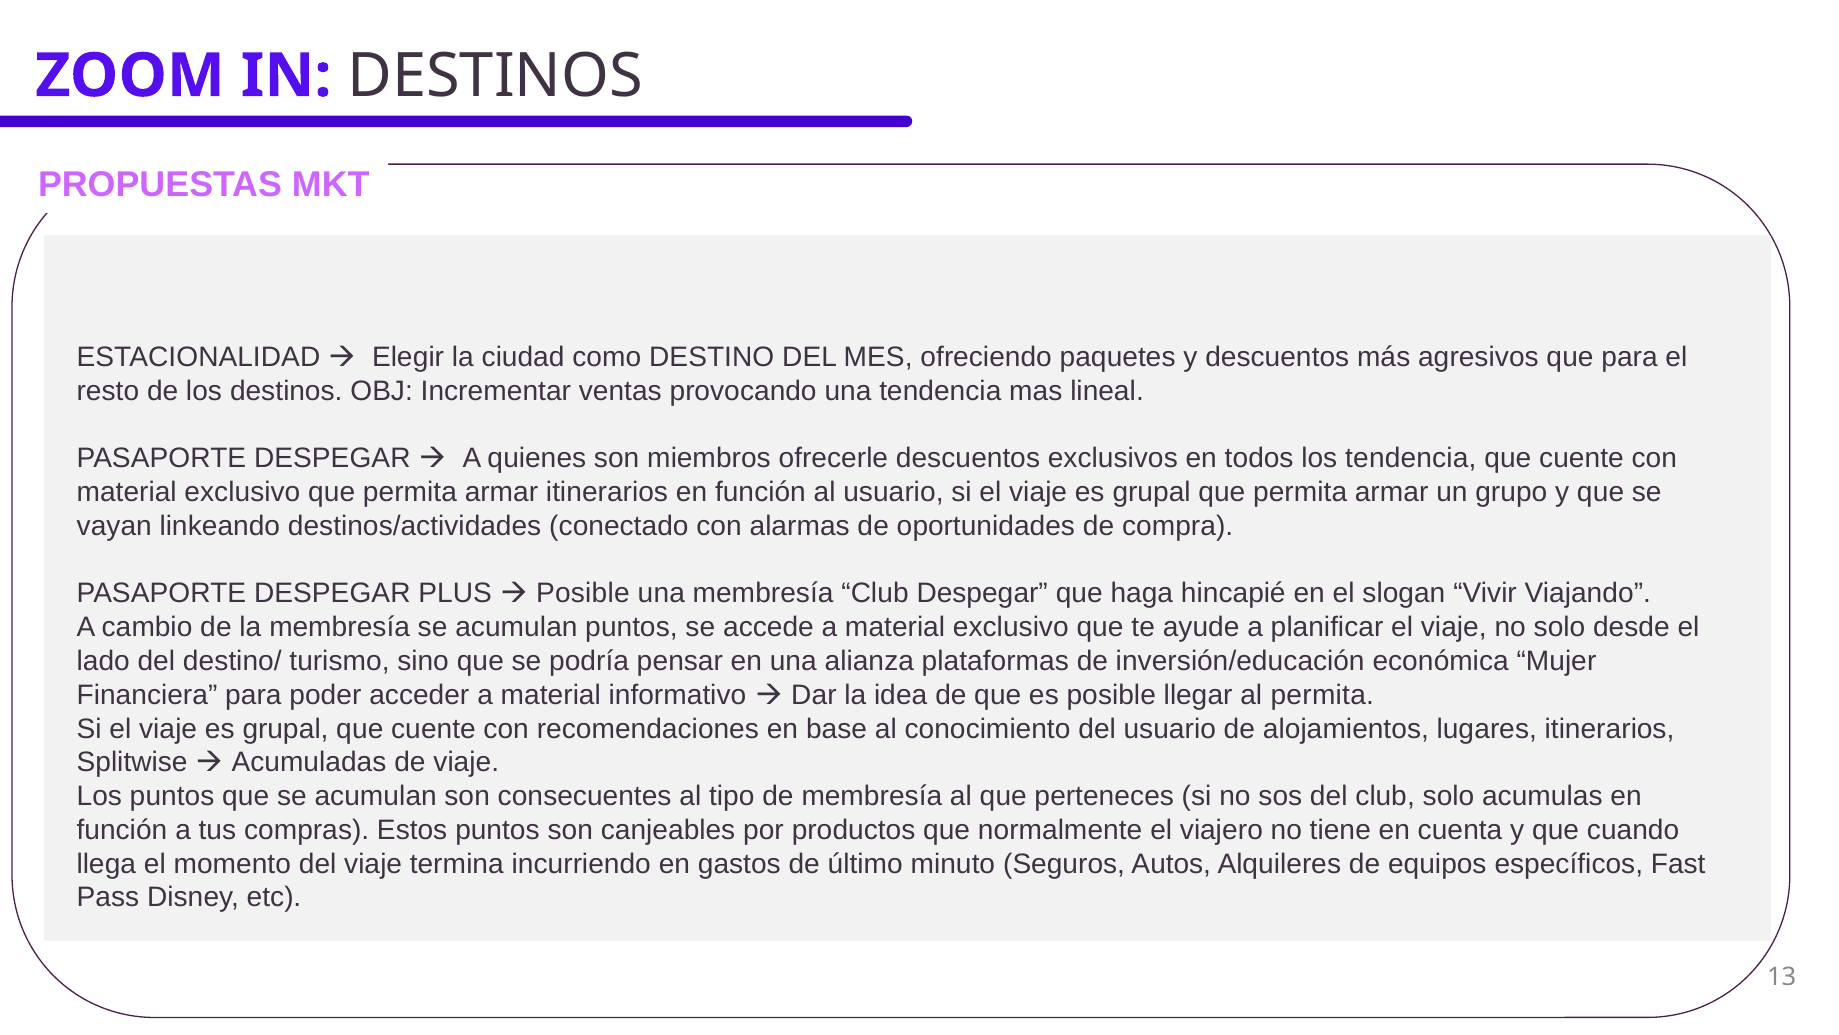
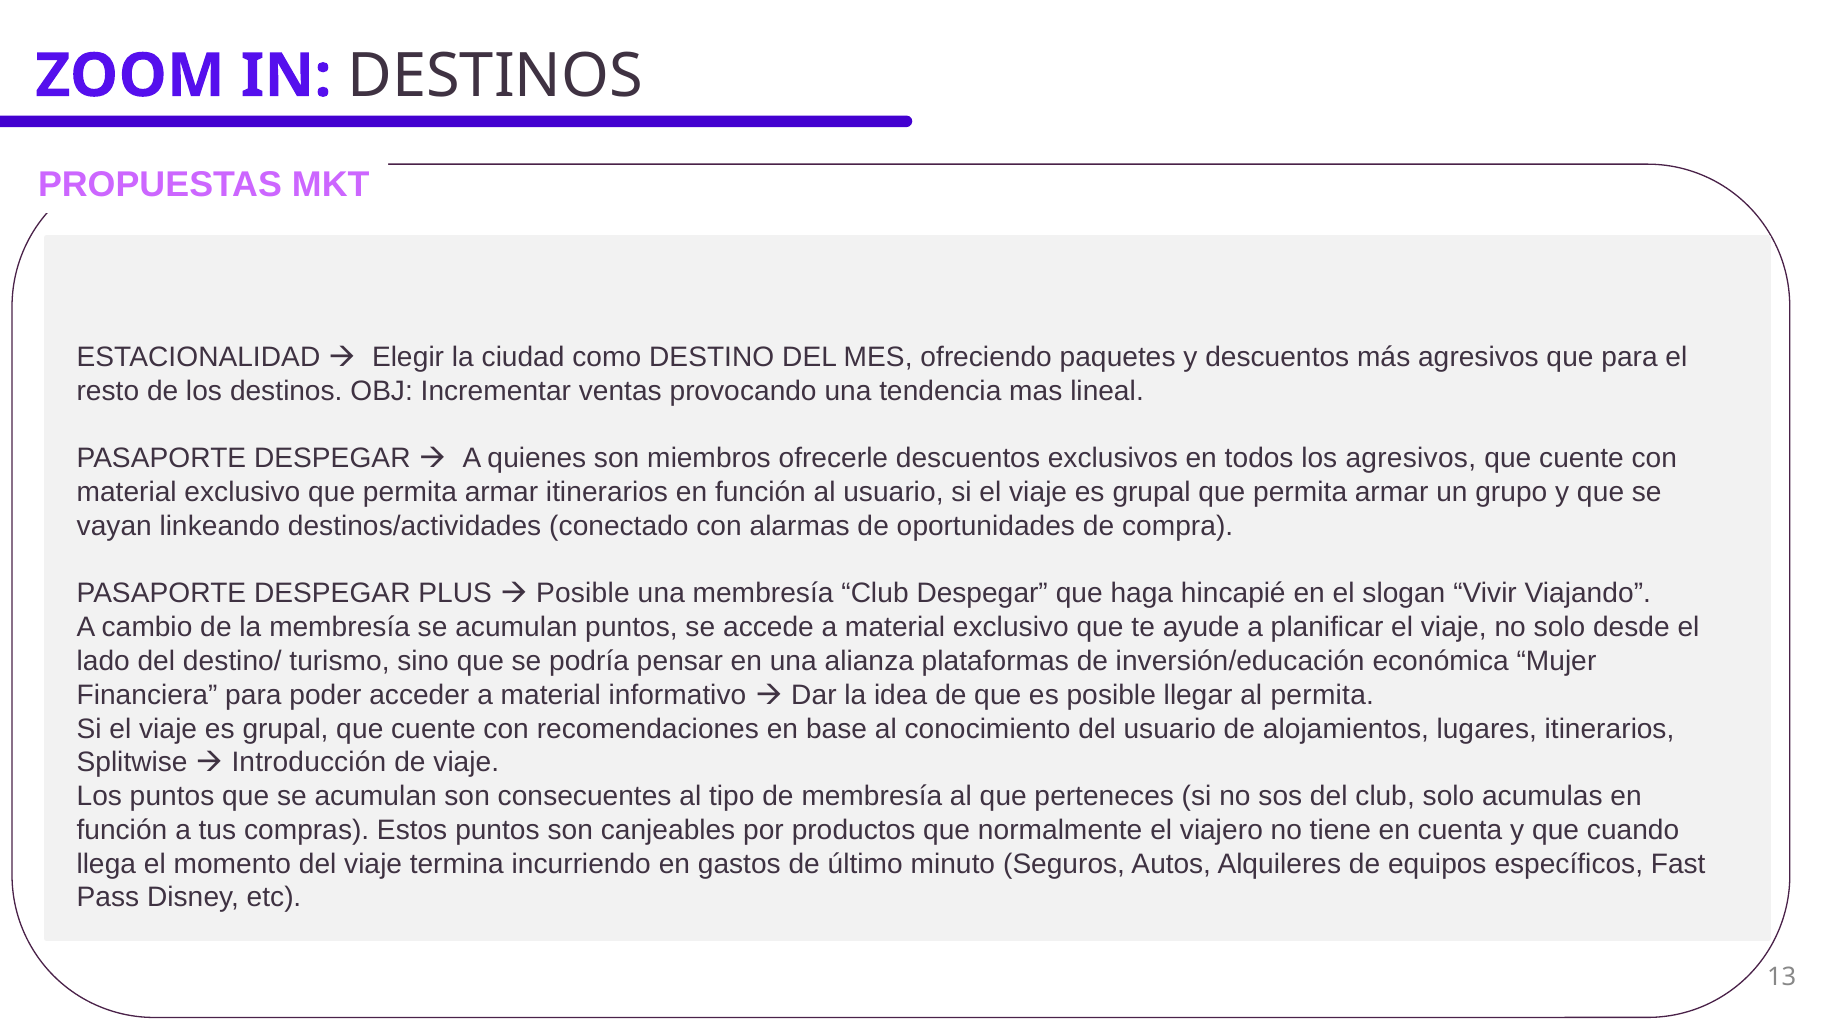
los tendencia: tendencia -> agresivos
Acumuladas: Acumuladas -> Introducción
